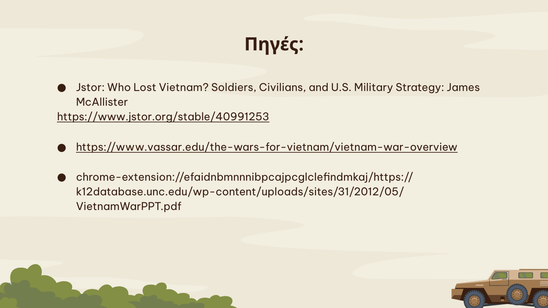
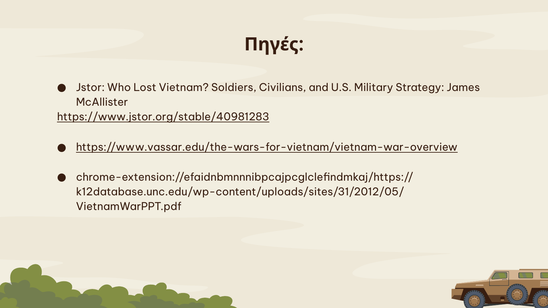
https://www.jstor.org/stable/40991253: https://www.jstor.org/stable/40991253 -> https://www.jstor.org/stable/40981283
